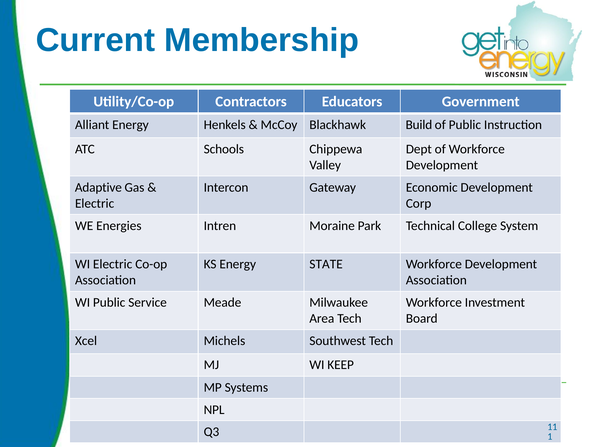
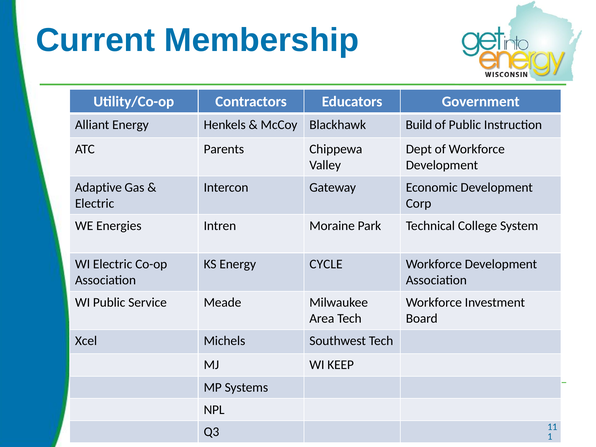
Schools: Schools -> Parents
STATE: STATE -> CYCLE
